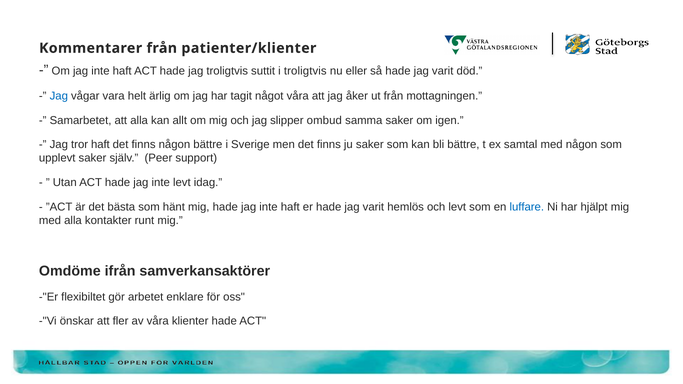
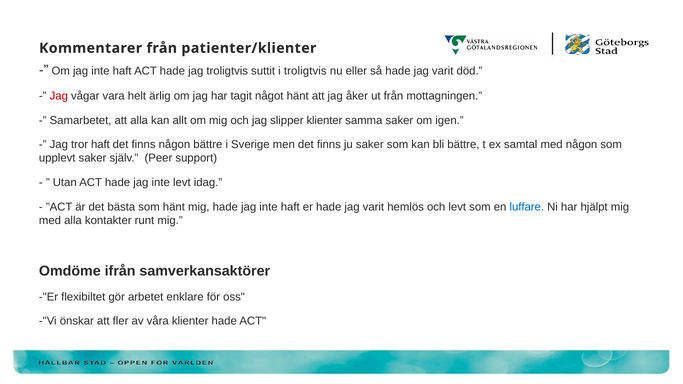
Jag at (59, 96) colour: blue -> red
något våra: våra -> hänt
slipper ombud: ombud -> klienter
